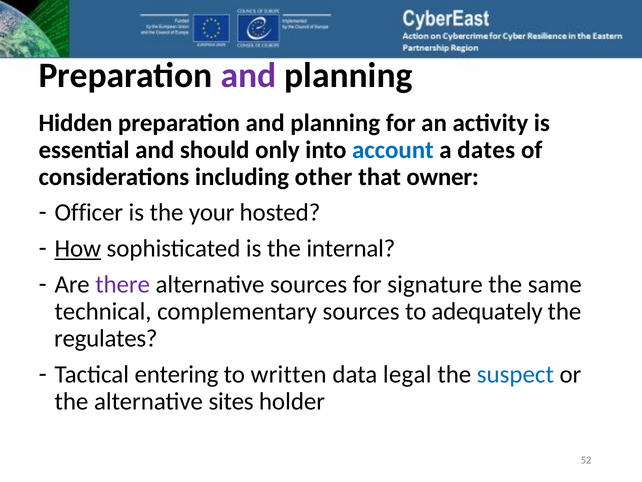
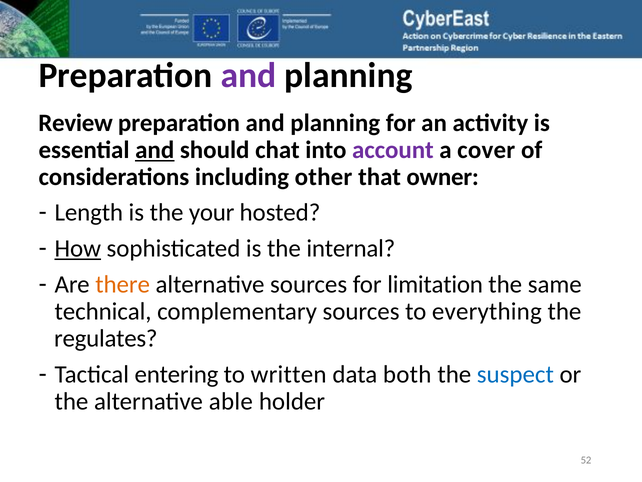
Hidden: Hidden -> Review
and at (155, 150) underline: none -> present
only: only -> chat
account colour: blue -> purple
dates: dates -> cover
Officer: Officer -> Length
there colour: purple -> orange
signature: signature -> limitation
adequately: adequately -> everything
legal: legal -> both
sites: sites -> able
